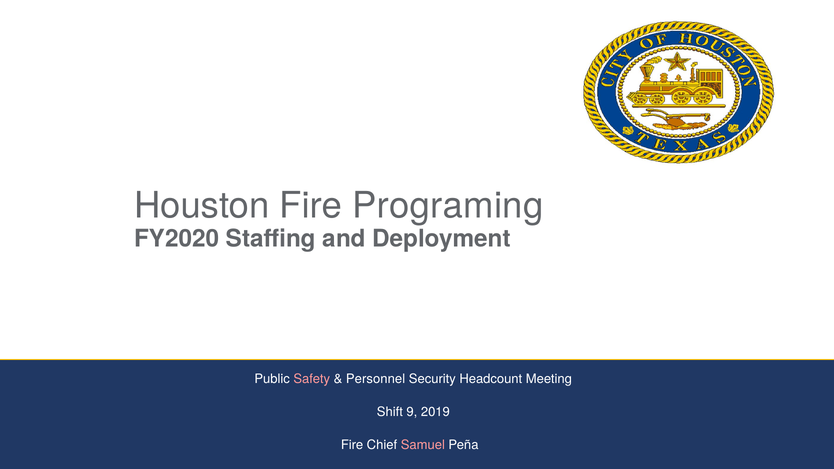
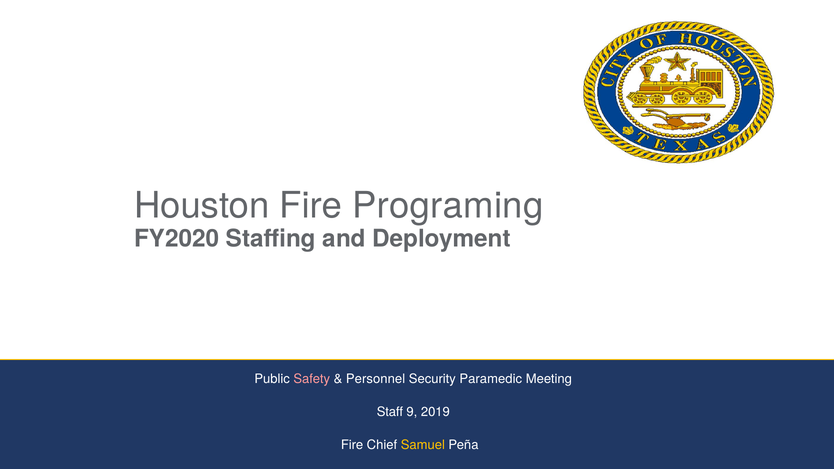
Headcount: Headcount -> Paramedic
Shift: Shift -> Staff
Samuel colour: pink -> yellow
